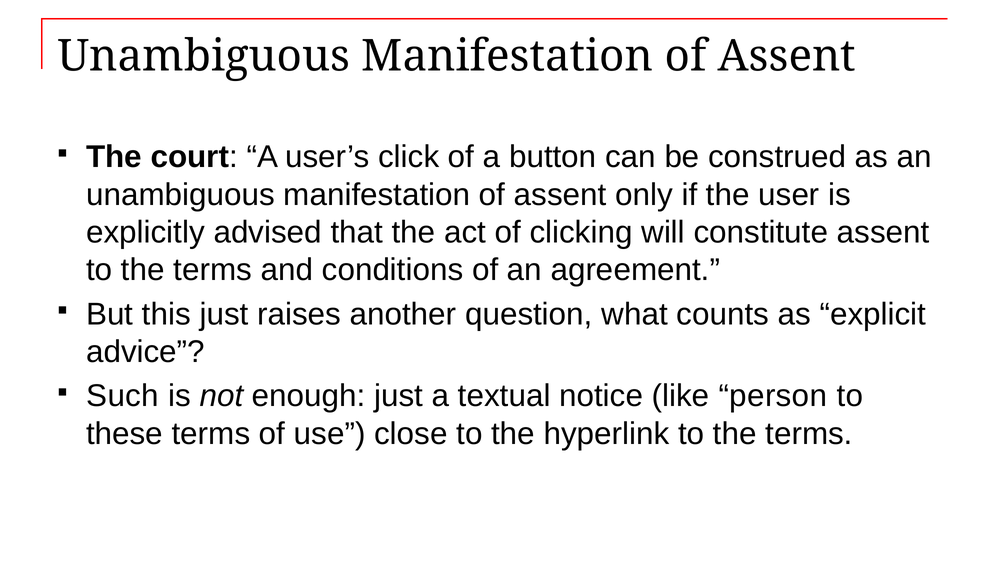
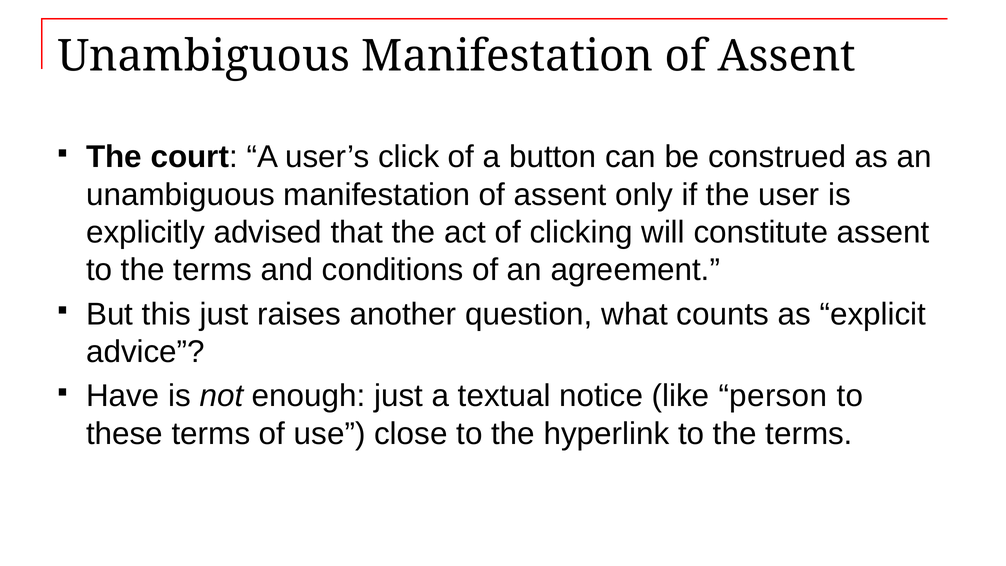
Such: Such -> Have
